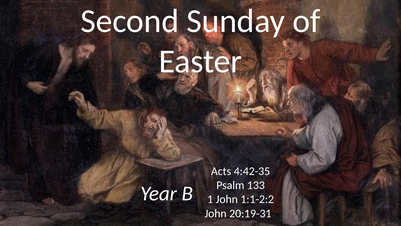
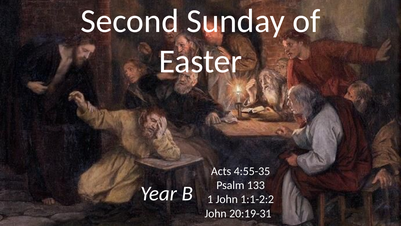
4:42-35: 4:42-35 -> 4:55-35
